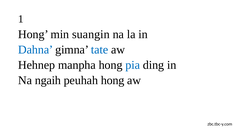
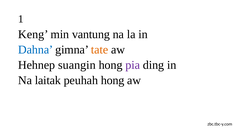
Hong at (33, 34): Hong -> Keng
suangin: suangin -> vantung
tate colour: blue -> orange
manpha: manpha -> suangin
pia colour: blue -> purple
ngaih: ngaih -> laitak
